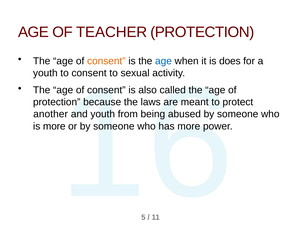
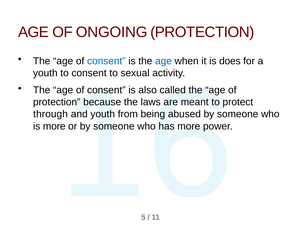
TEACHER: TEACHER -> ONGOING
consent at (106, 61) colour: orange -> blue
another: another -> through
